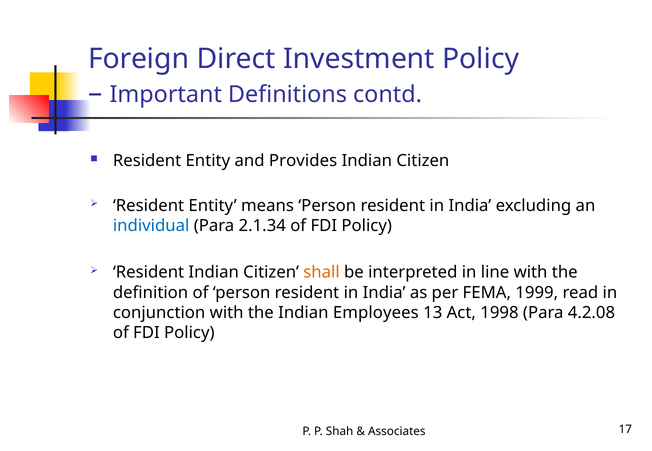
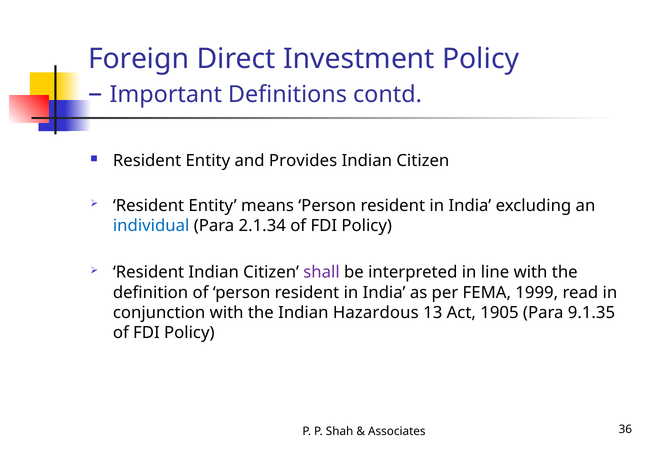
shall colour: orange -> purple
Employees: Employees -> Hazardous
1998: 1998 -> 1905
4.2.08: 4.2.08 -> 9.1.35
17: 17 -> 36
